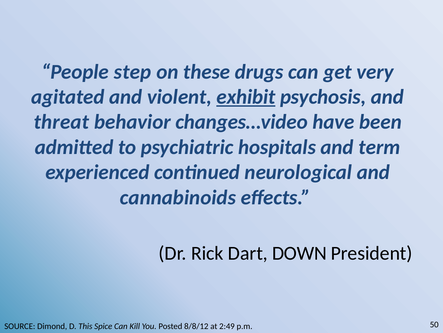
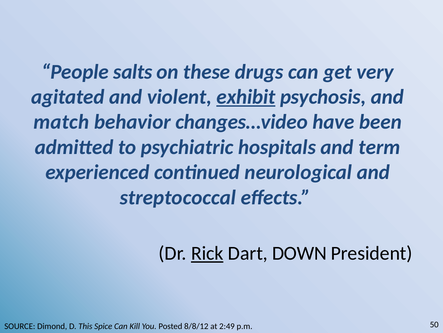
step: step -> salts
threat: threat -> match
cannabinoids: cannabinoids -> streptococcal
Rick underline: none -> present
